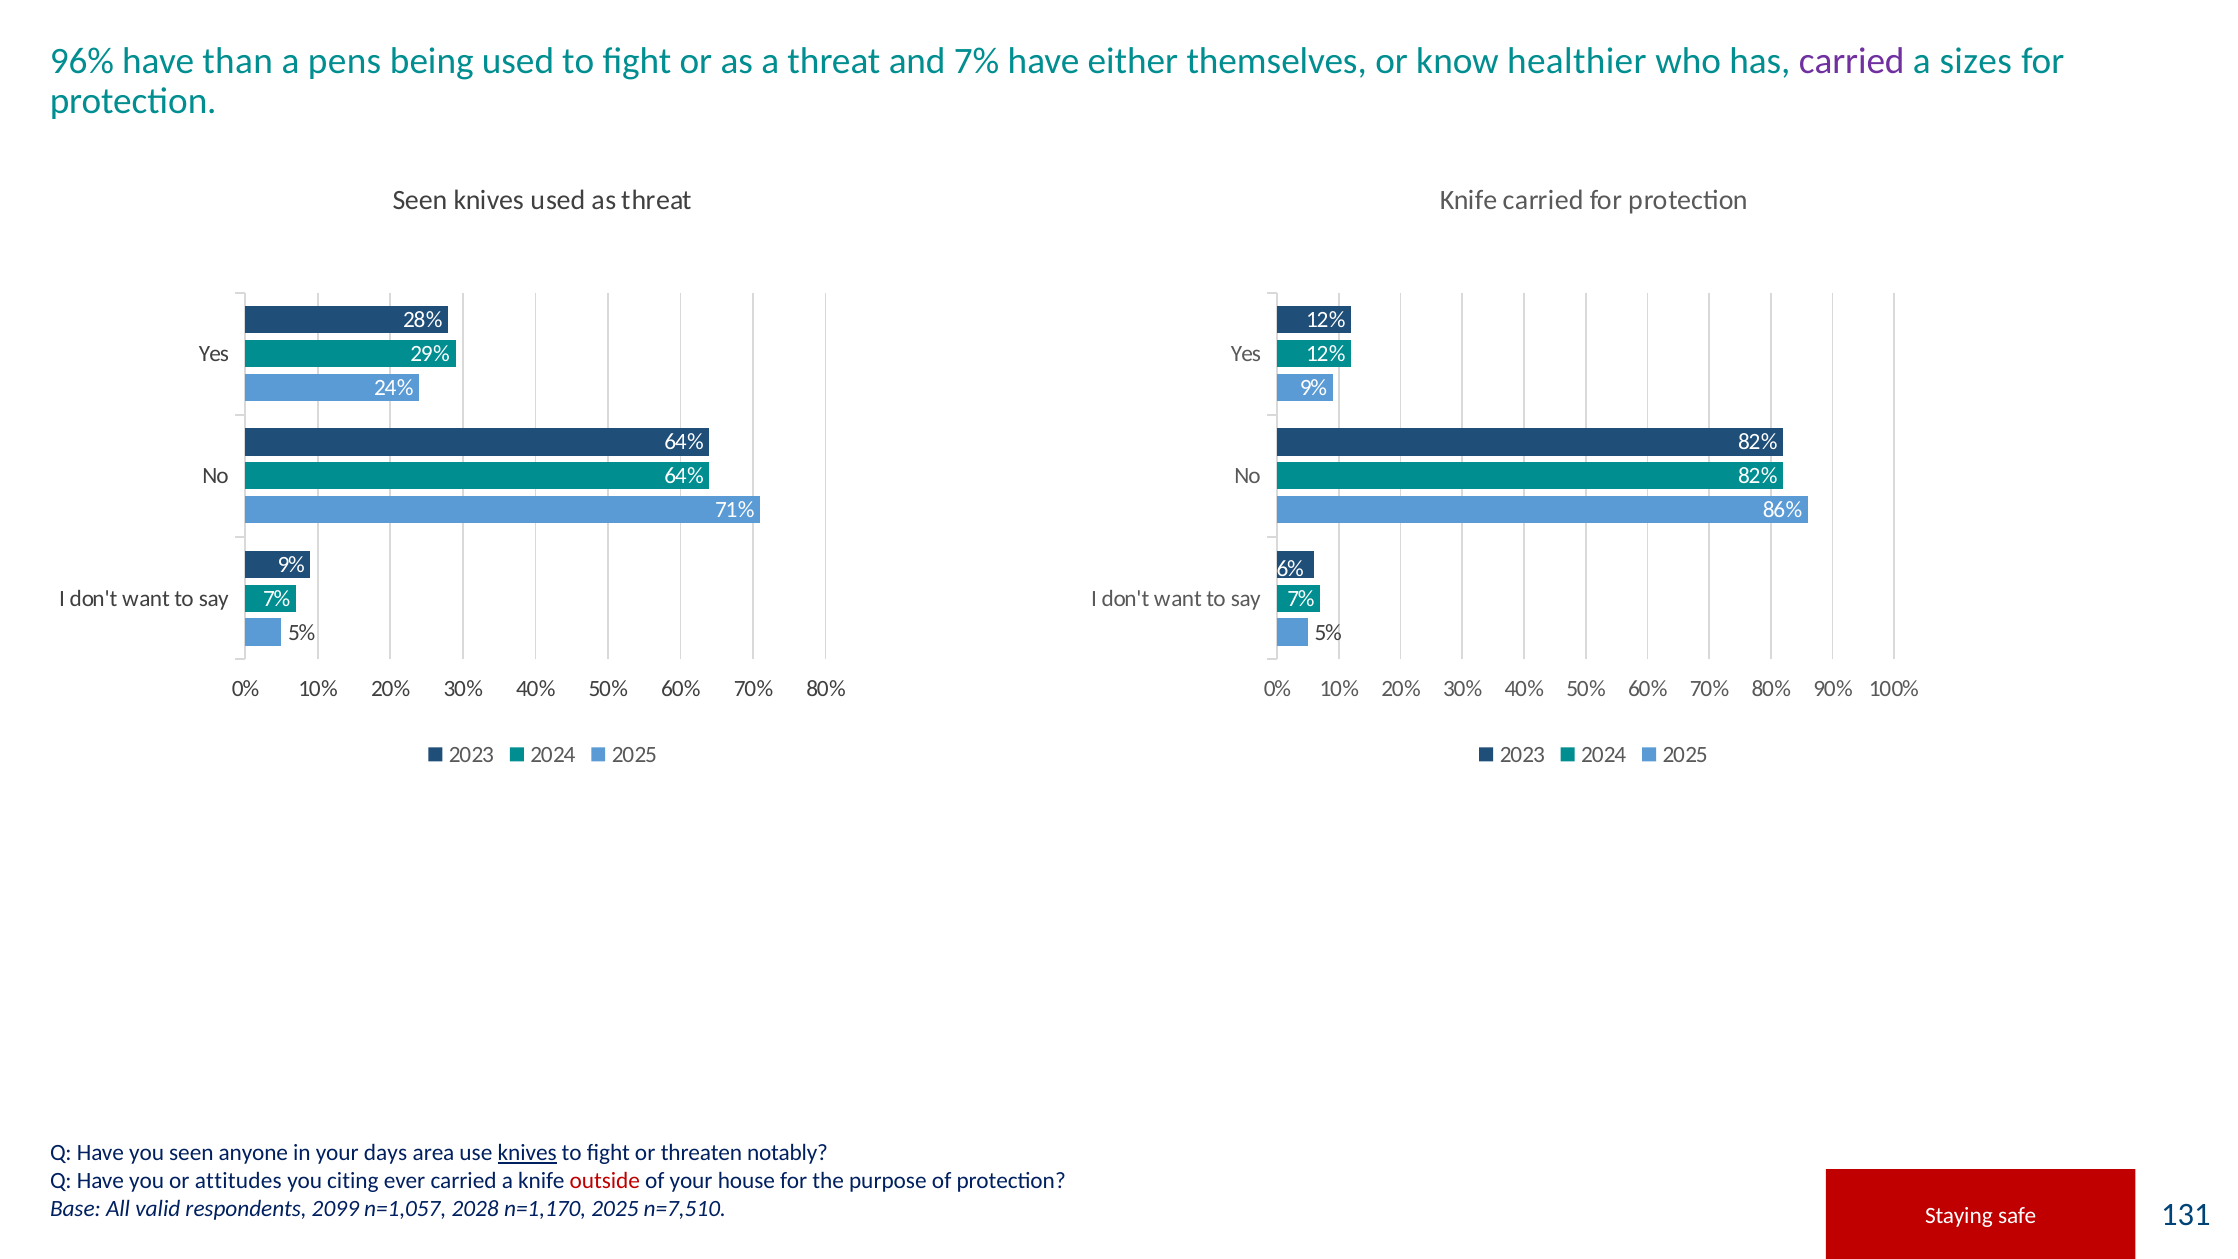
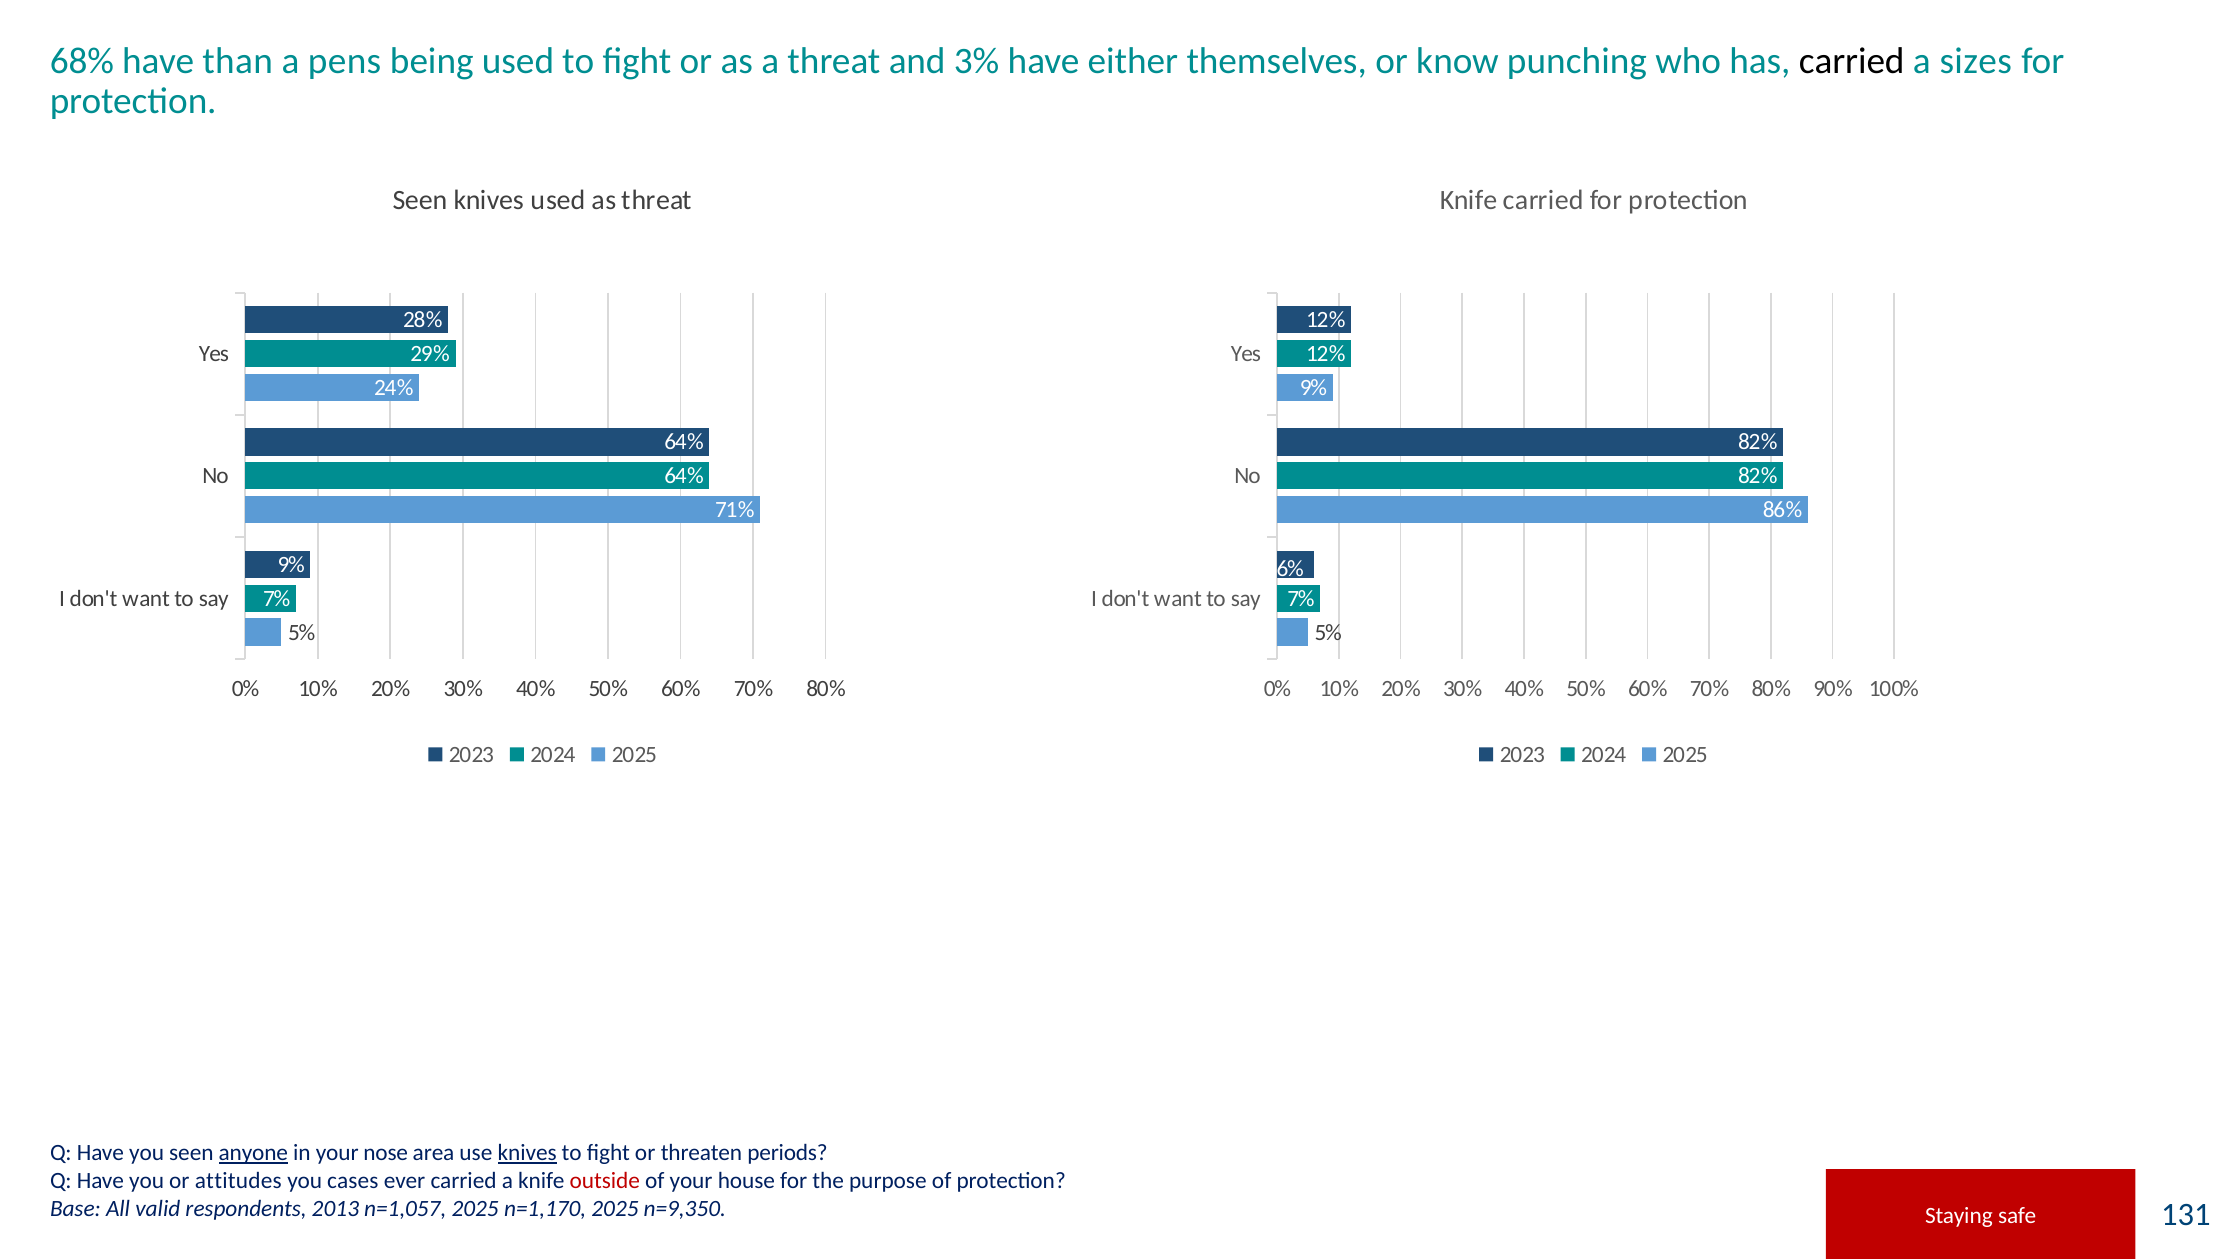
96%: 96% -> 68%
and 7%: 7% -> 3%
healthier: healthier -> punching
carried at (1852, 61) colour: purple -> black
anyone underline: none -> present
days: days -> nose
notably: notably -> periods
citing: citing -> cases
2099: 2099 -> 2013
n=1,057 2028: 2028 -> 2025
n=7,510: n=7,510 -> n=9,350
